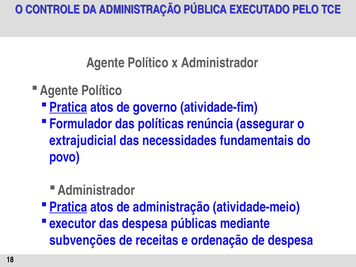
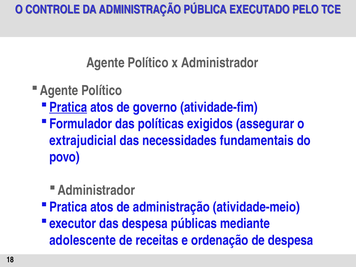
renúncia: renúncia -> exigidos
Pratica at (68, 207) underline: present -> none
subvenções: subvenções -> adolescente
